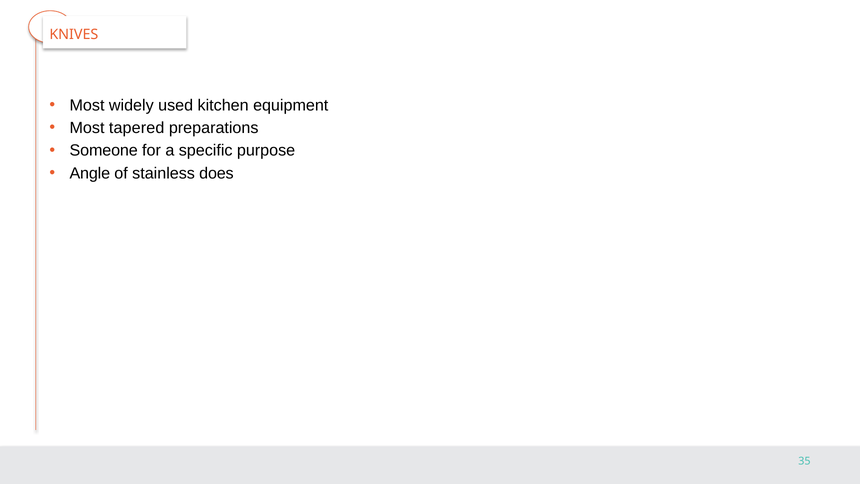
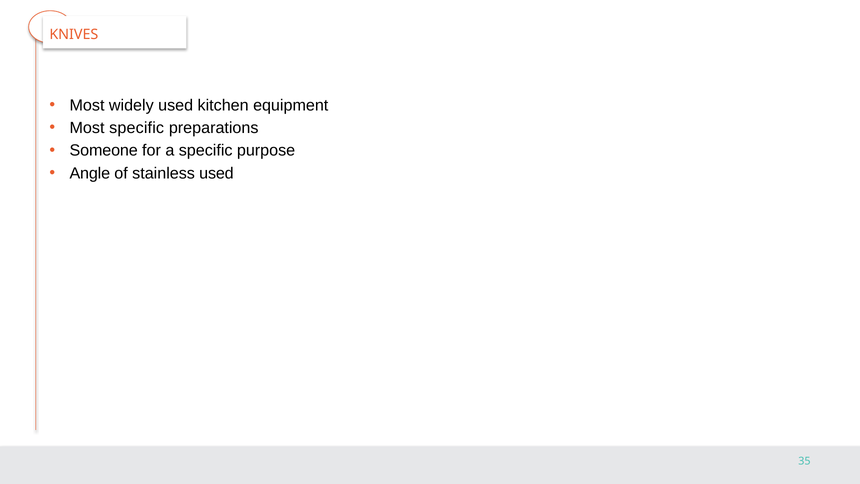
Most tapered: tapered -> specific
stainless does: does -> used
